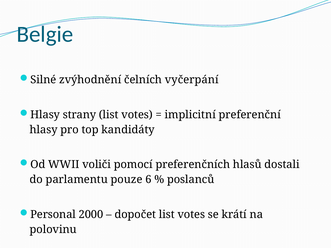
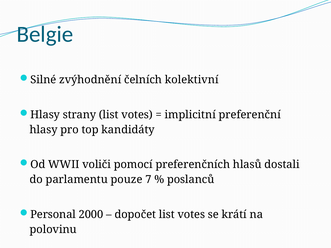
vyčerpání: vyčerpání -> kolektivní
6: 6 -> 7
